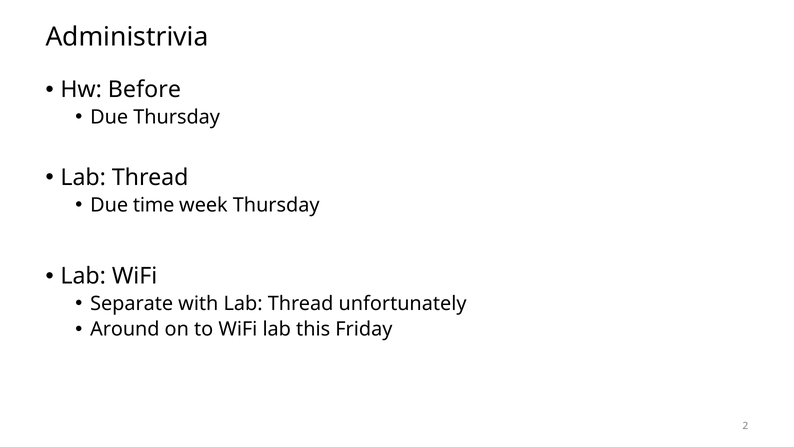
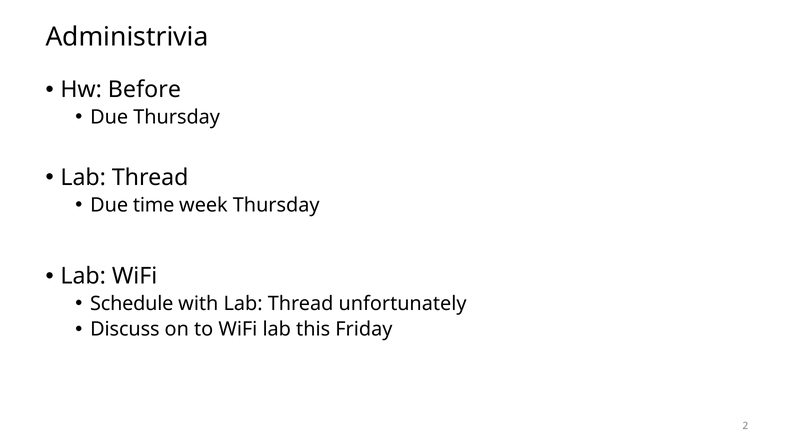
Separate: Separate -> Schedule
Around: Around -> Discuss
